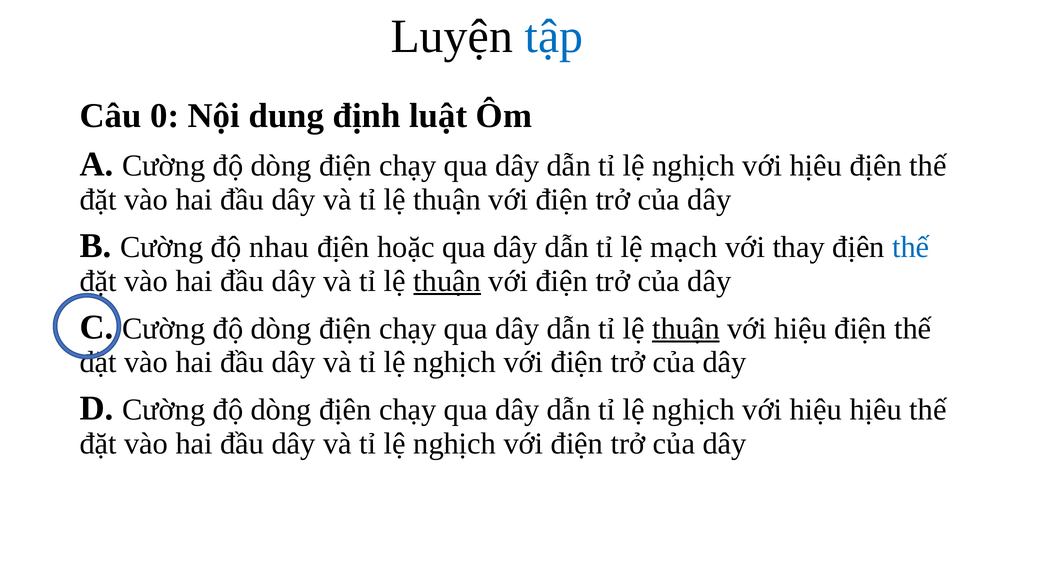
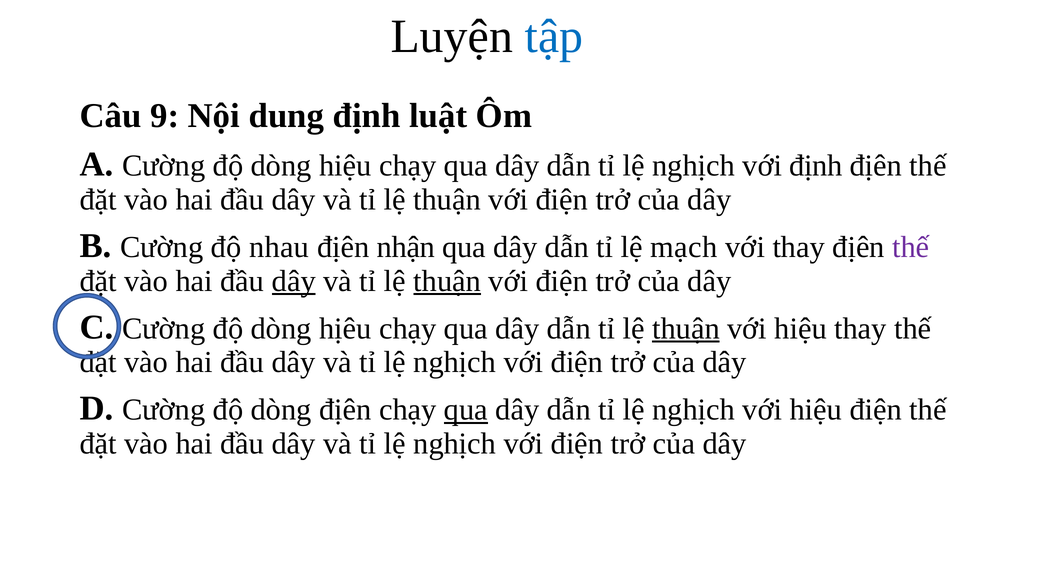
0: 0 -> 9
điện at (345, 166): điện -> hiệu
với hịêu: hịêu -> định
hoặc: hoặc -> nhận
thế at (911, 247) colour: blue -> purple
dây at (294, 281) underline: none -> present
điện at (345, 329): điện -> hịêu
hiệu điện: điện -> thay
qua at (466, 410) underline: none -> present
hiệu hịêu: hịêu -> điện
